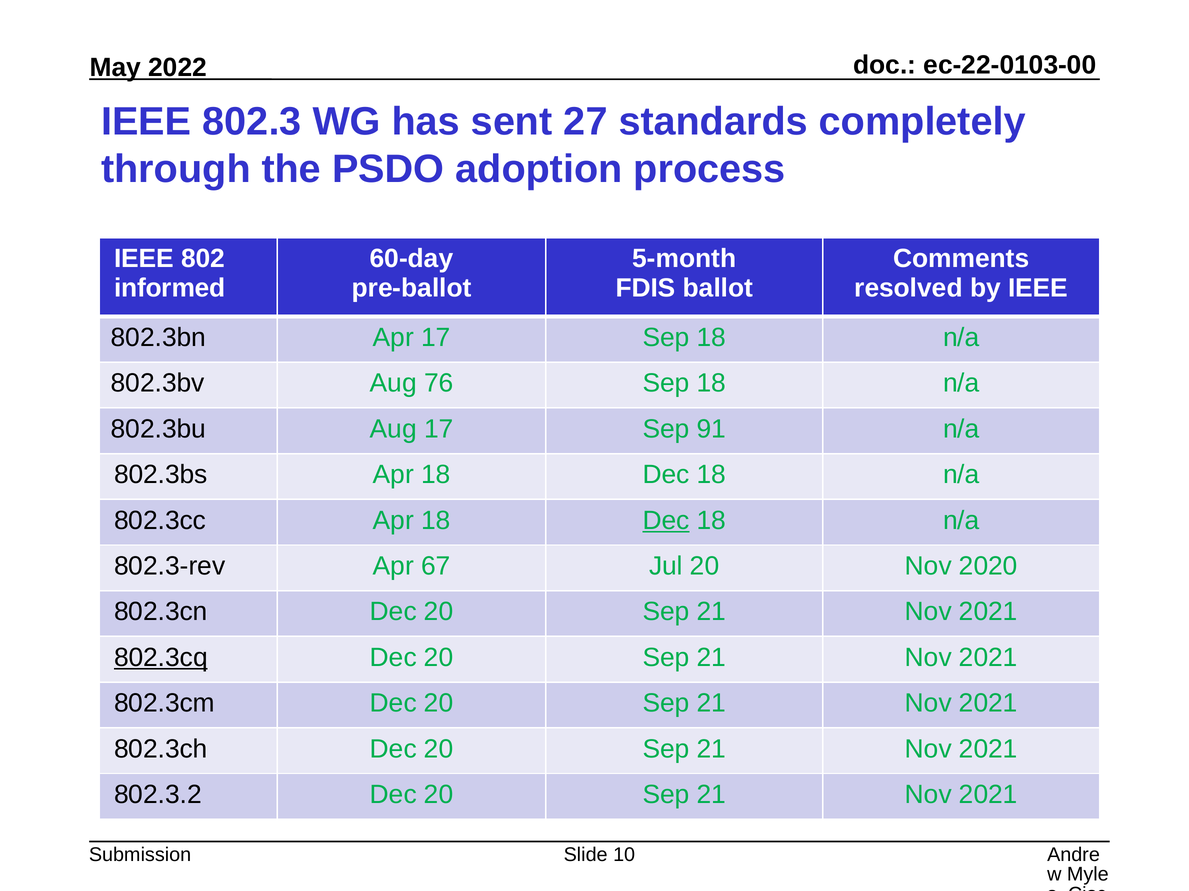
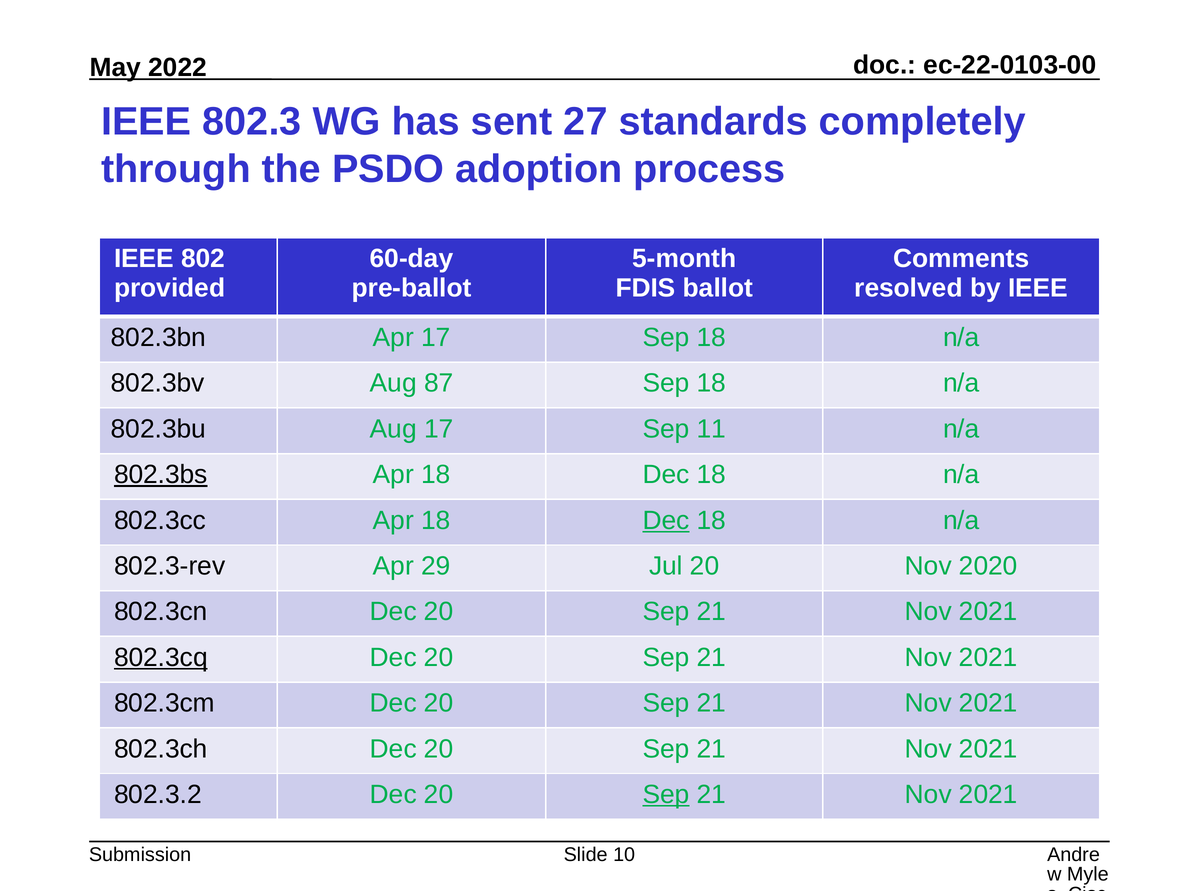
informed: informed -> provided
76: 76 -> 87
91: 91 -> 11
802.3bs underline: none -> present
67: 67 -> 29
Sep at (666, 795) underline: none -> present
